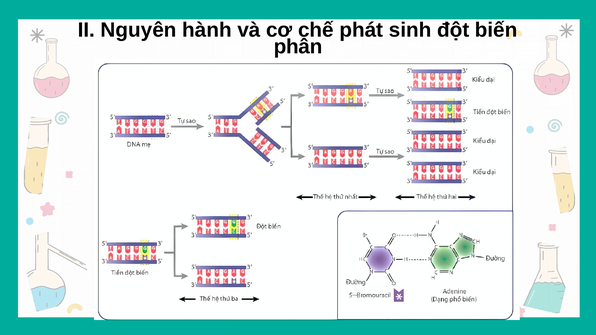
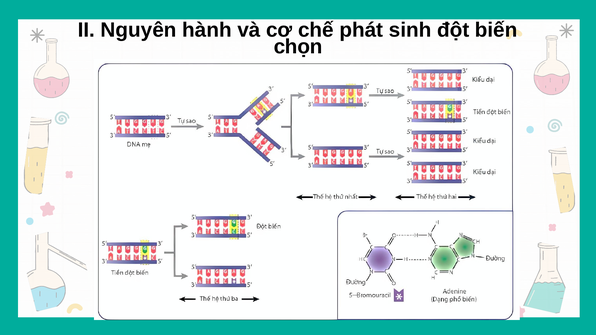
phân: phân -> chọn
